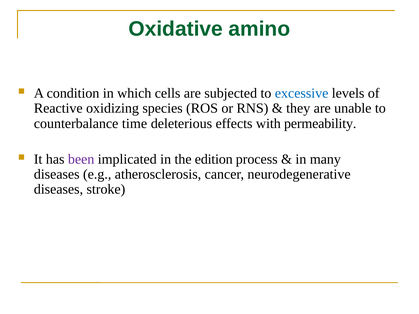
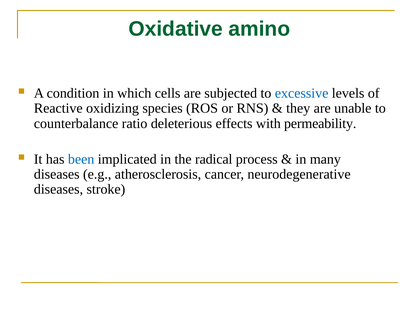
time: time -> ratio
been colour: purple -> blue
edition: edition -> radical
